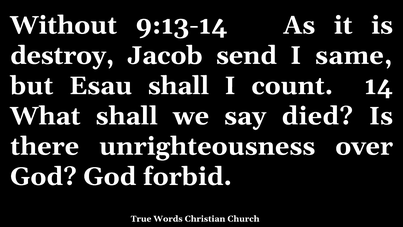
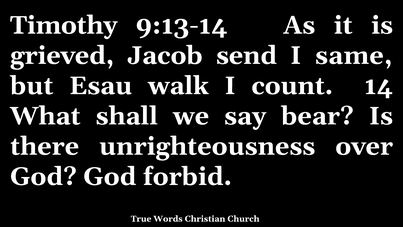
Without: Without -> Timothy
destroy: destroy -> grieved
Esau shall: shall -> walk
died: died -> bear
